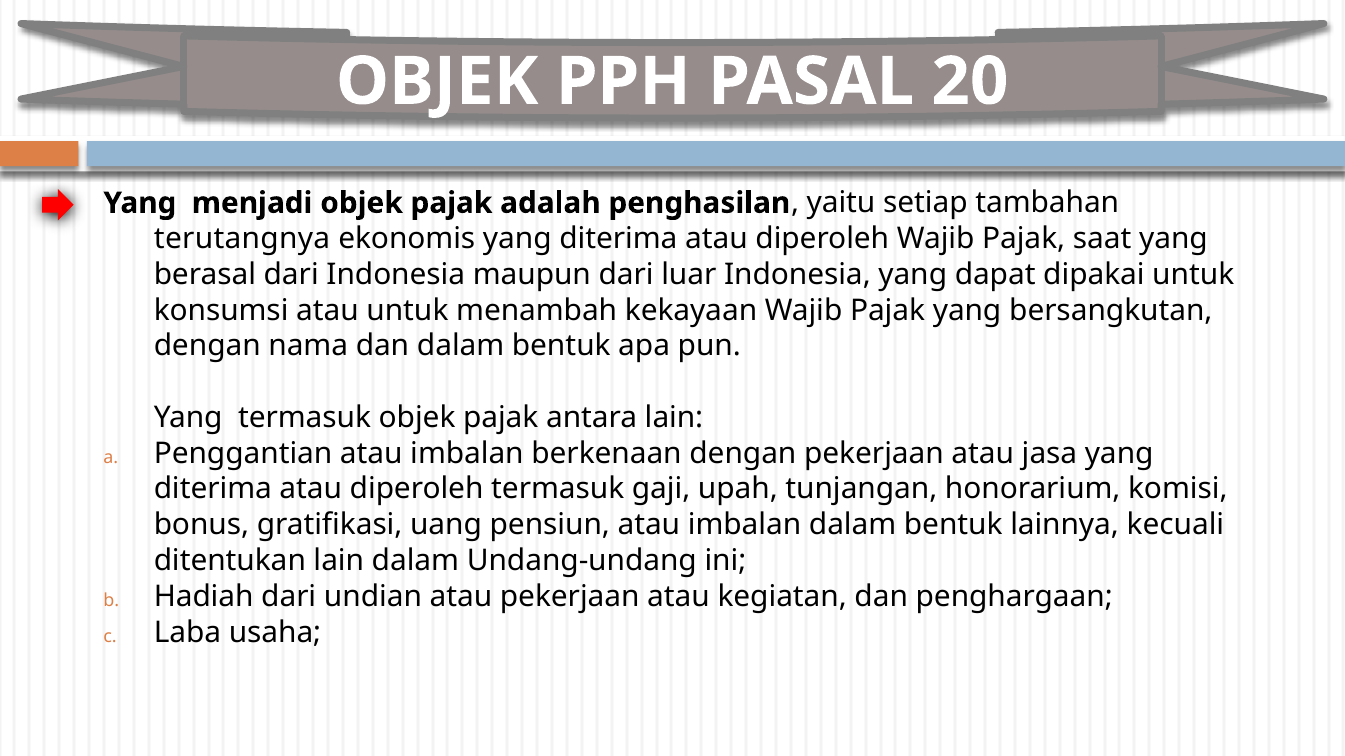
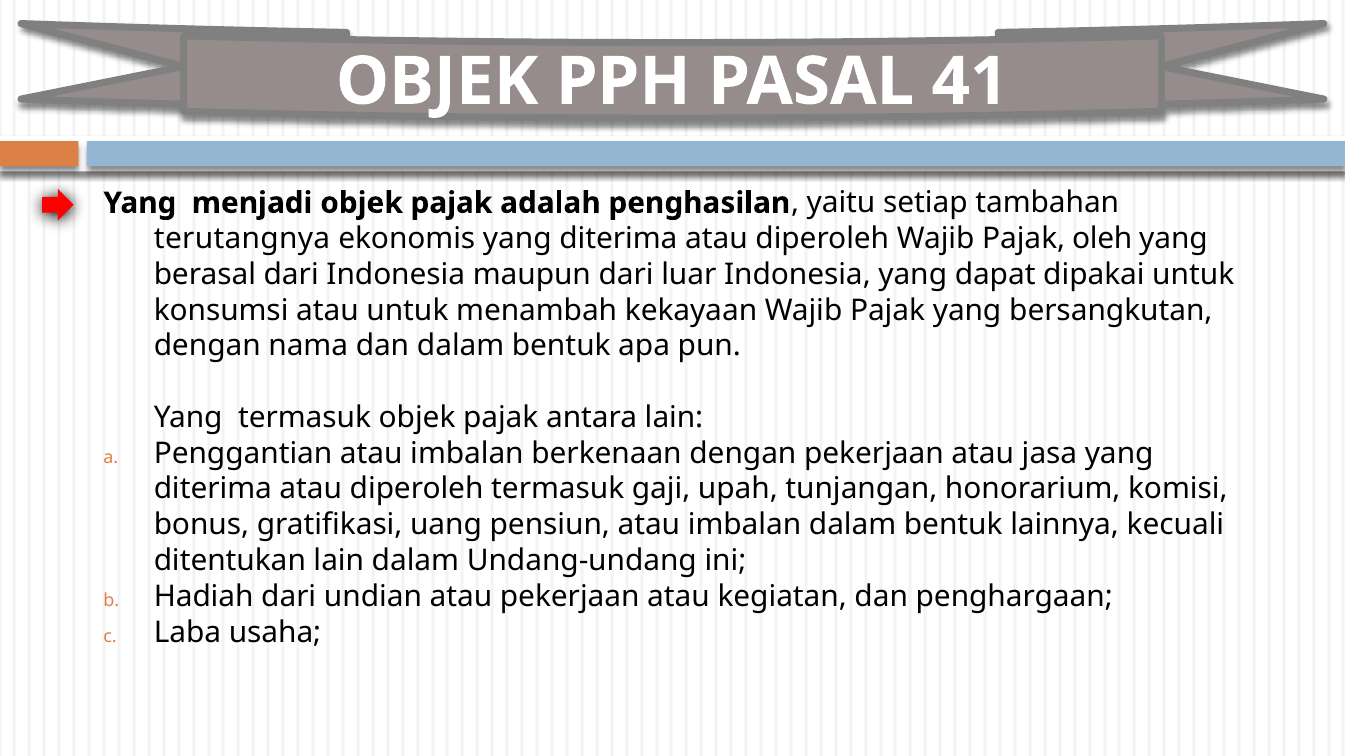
20: 20 -> 41
saat: saat -> oleh
